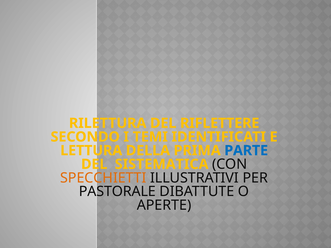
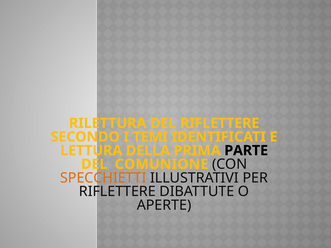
PARTE colour: blue -> black
SISTEMATICA: SISTEMATICA -> COMUNIONE
PASTORALE at (117, 192): PASTORALE -> RIFLETTERE
